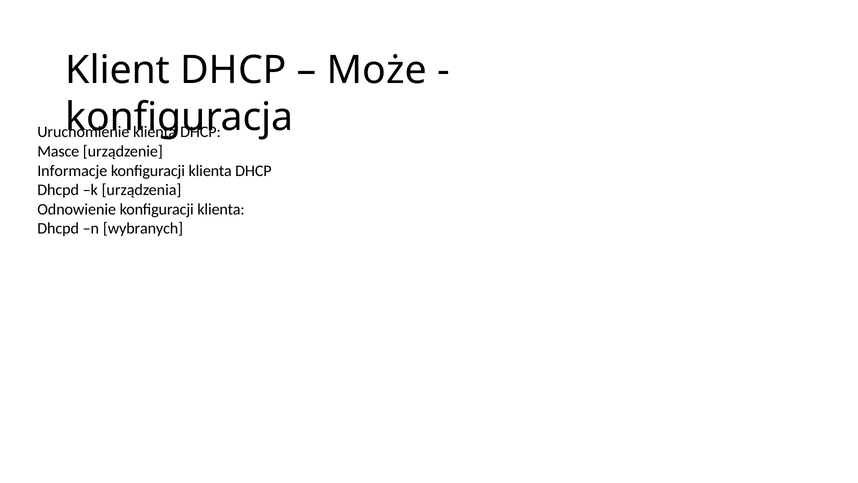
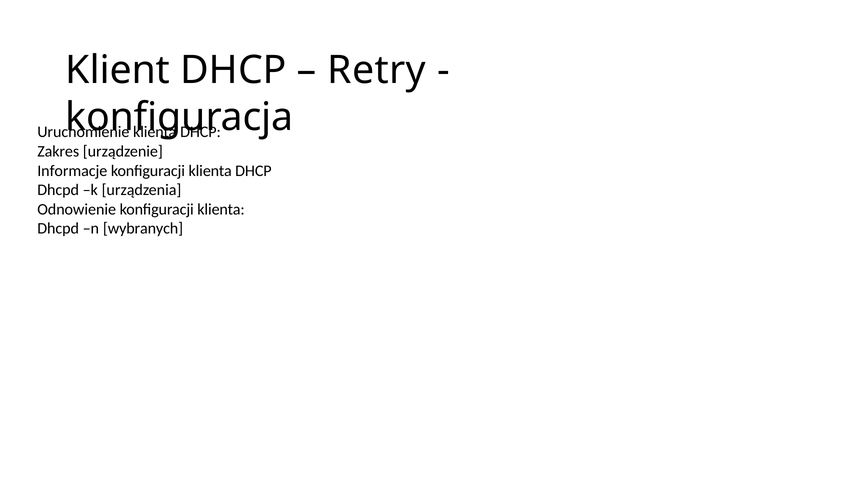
Może: Może -> Retry
Masce: Masce -> Zakres
